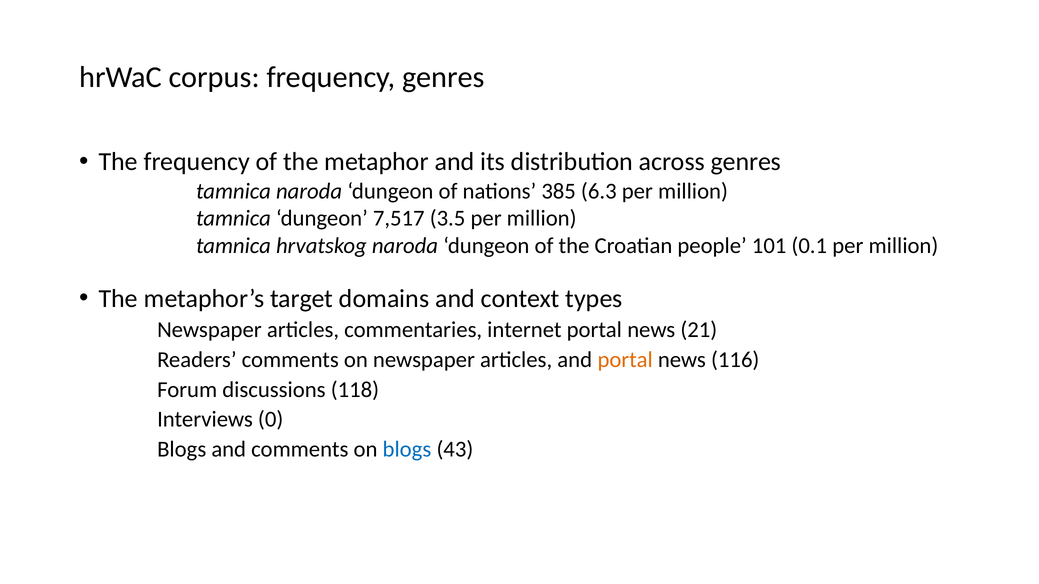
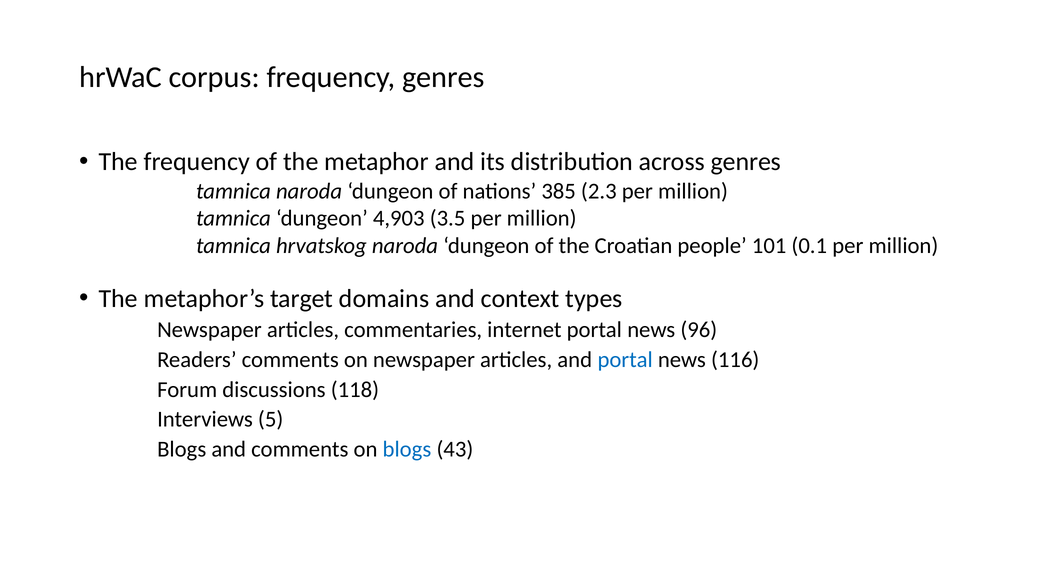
6.3: 6.3 -> 2.3
7,517: 7,517 -> 4,903
21: 21 -> 96
portal at (625, 360) colour: orange -> blue
0: 0 -> 5
